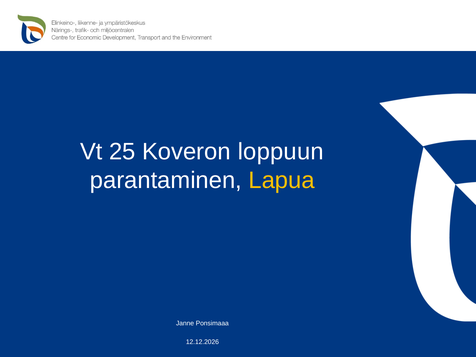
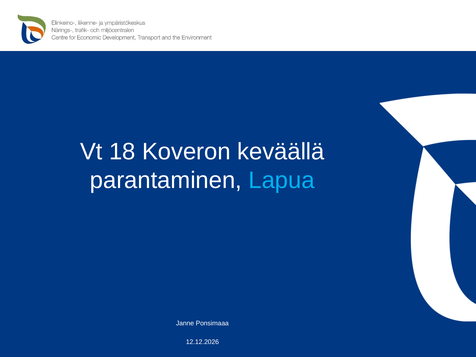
25: 25 -> 18
loppuun: loppuun -> keväällä
Lapua colour: yellow -> light blue
